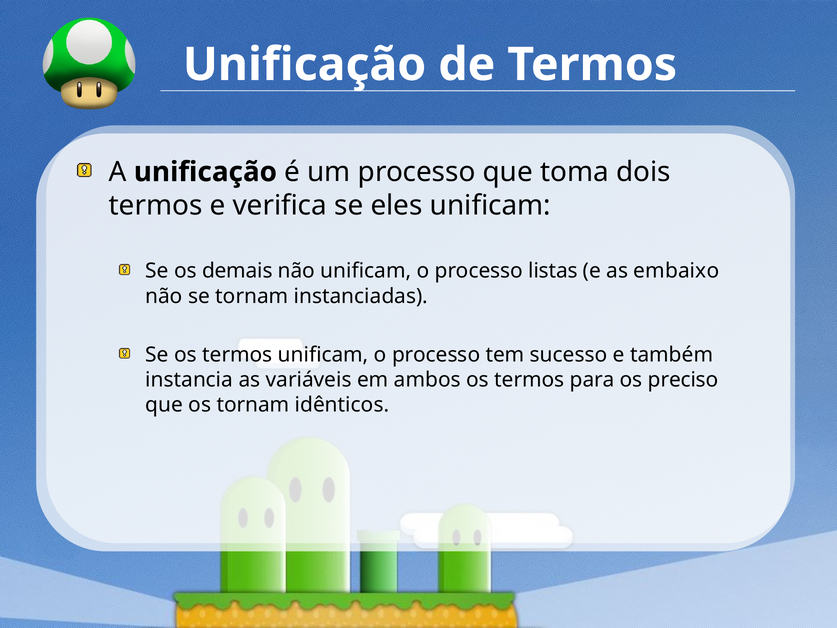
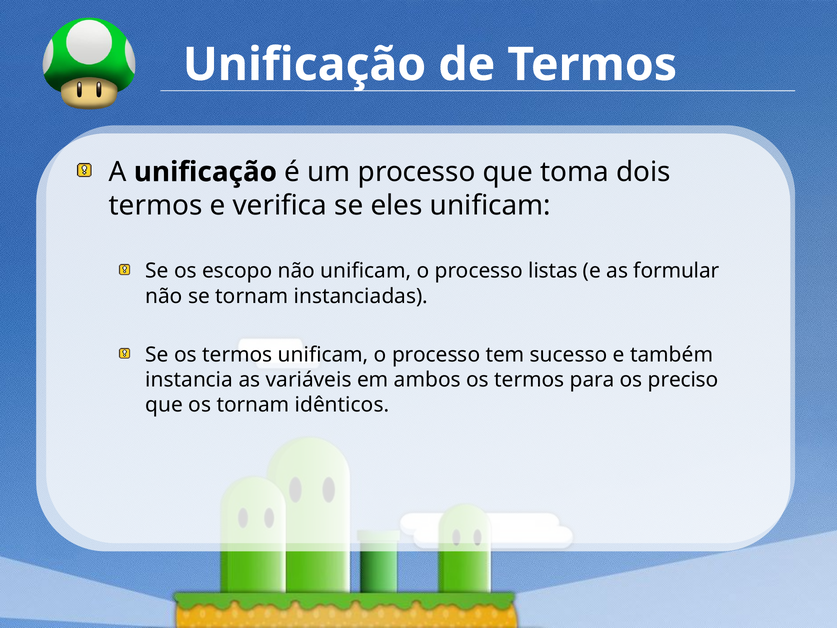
demais: demais -> escopo
embaixo: embaixo -> formular
